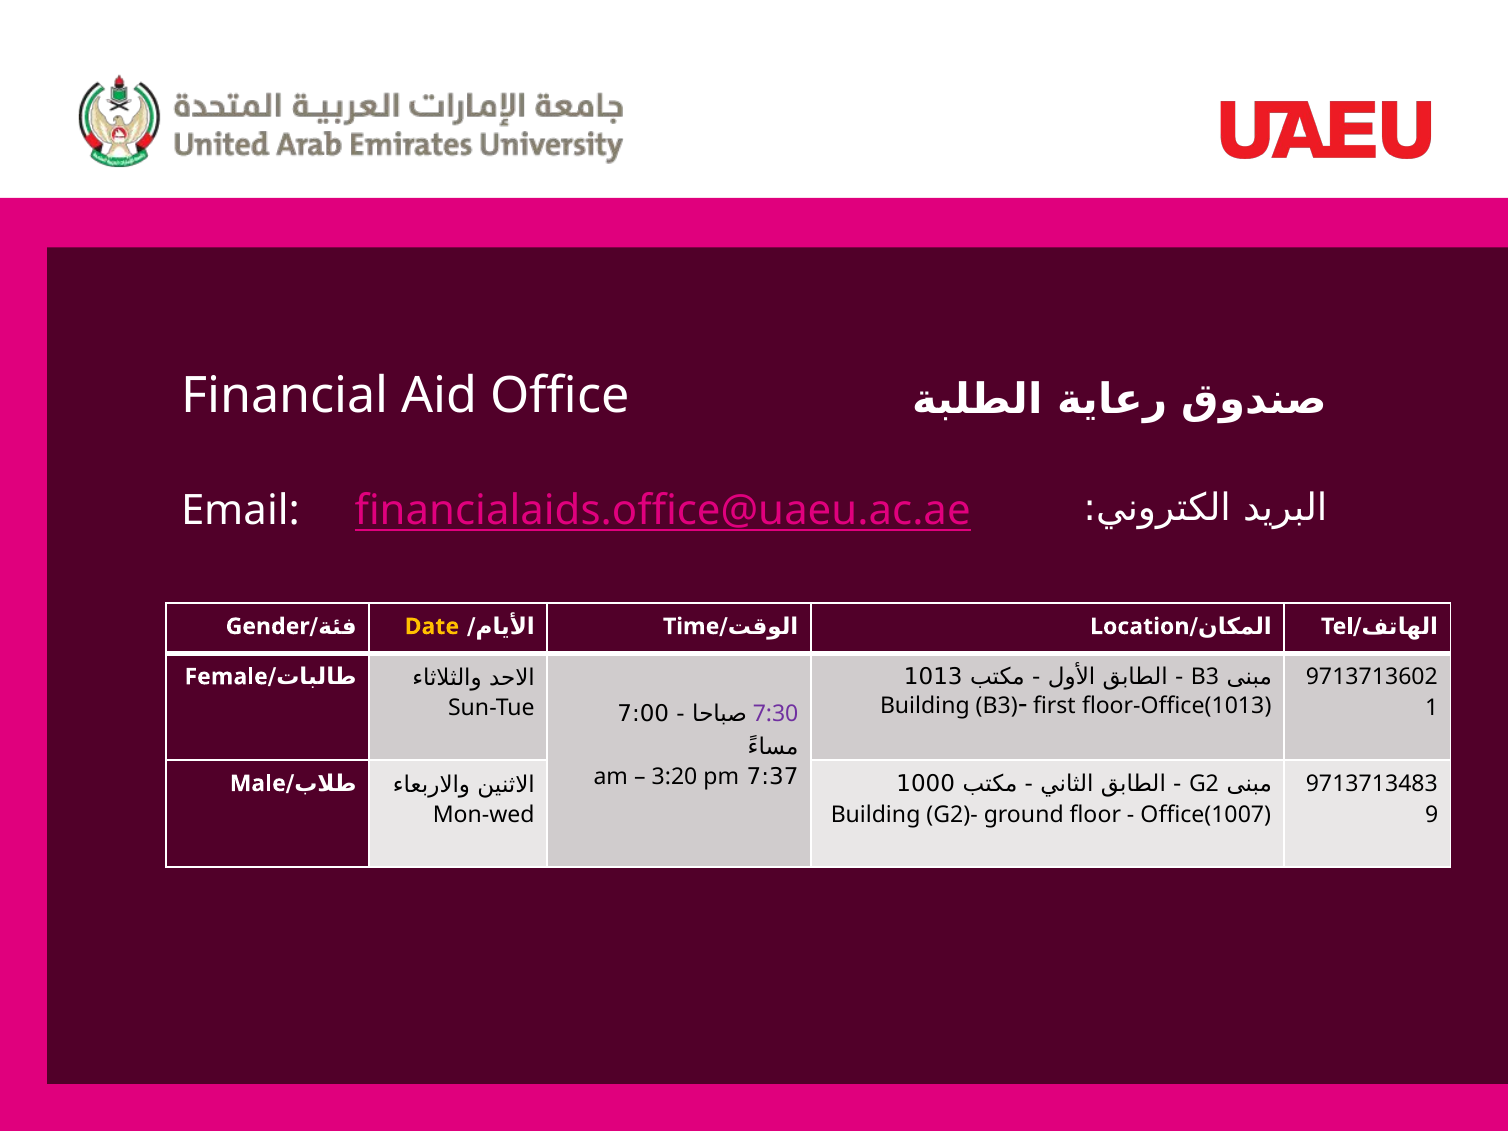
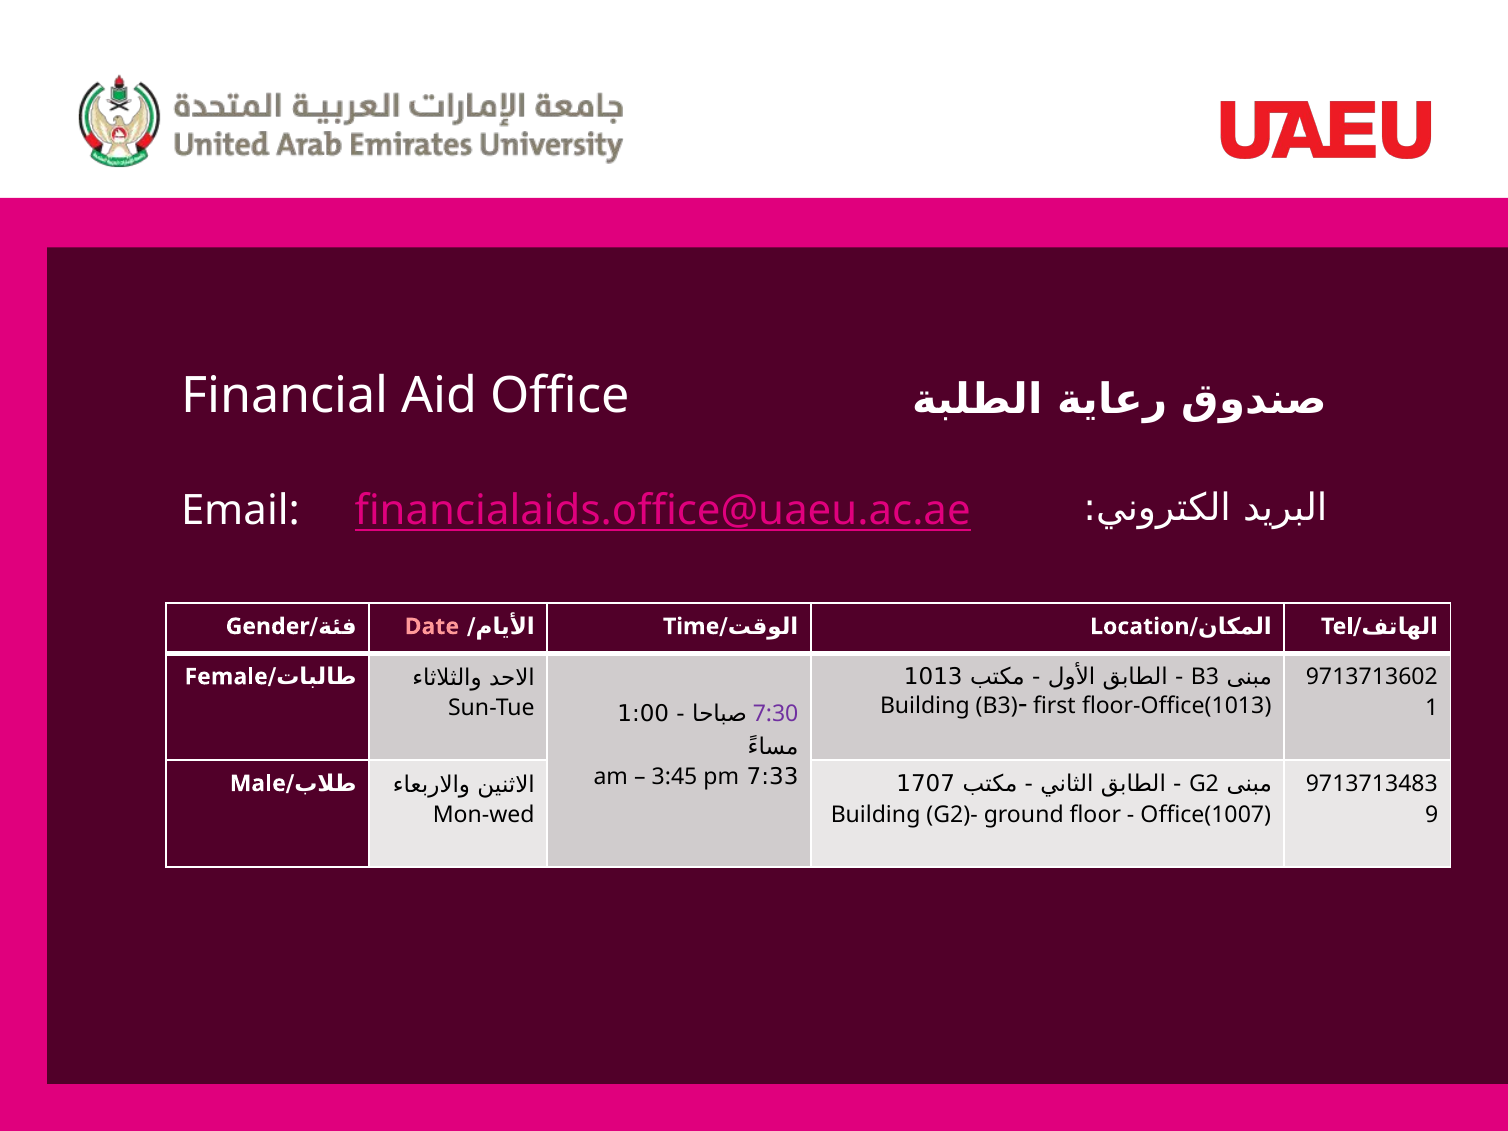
Date colour: yellow -> pink
7:00: 7:00 -> 1:00
7:37: 7:37 -> 7:33
3:20: 3:20 -> 3:45
1000: 1000 -> 1707
